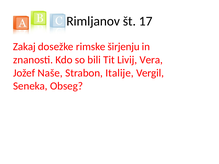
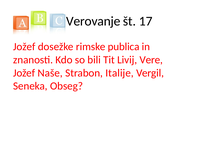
Rimljanov: Rimljanov -> Verovanje
Zakaj at (24, 47): Zakaj -> Jožef
širjenju: širjenju -> publica
Vera: Vera -> Vere
